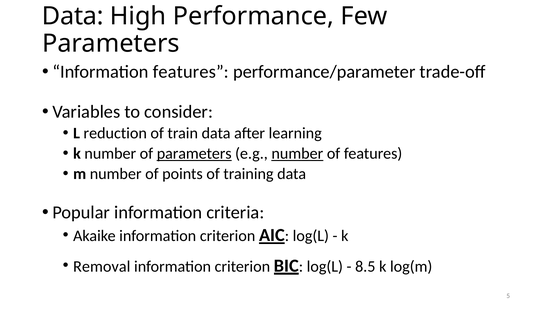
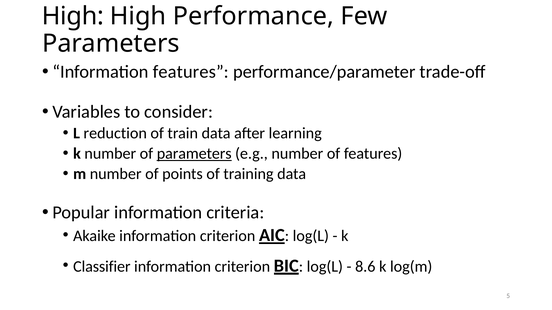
Data at (73, 16): Data -> High
number at (297, 154) underline: present -> none
Removal: Removal -> Classifier
8.5: 8.5 -> 8.6
